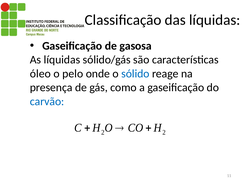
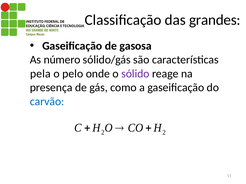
das líquidas: líquidas -> grandes
As líquidas: líquidas -> número
óleo: óleo -> pela
sólido colour: blue -> purple
